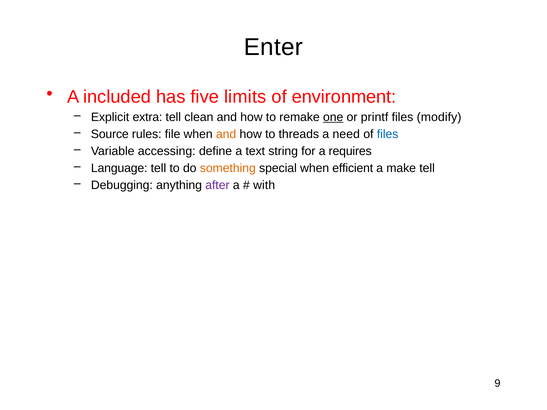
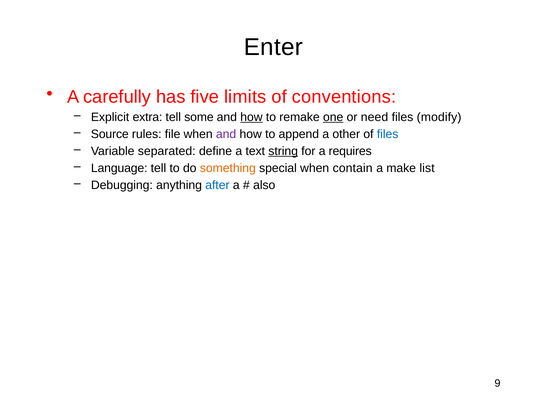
included: included -> carefully
environment: environment -> conventions
clean: clean -> some
how at (251, 117) underline: none -> present
printf: printf -> need
and at (226, 134) colour: orange -> purple
threads: threads -> append
need: need -> other
accessing: accessing -> separated
string underline: none -> present
efficient: efficient -> contain
make tell: tell -> list
after colour: purple -> blue
with: with -> also
